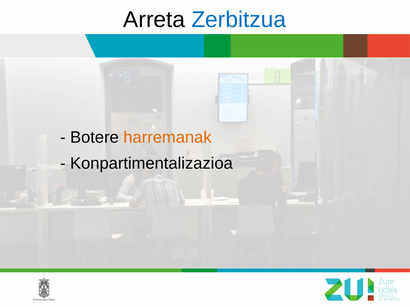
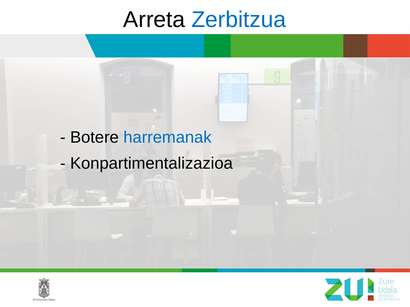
harremanak colour: orange -> blue
